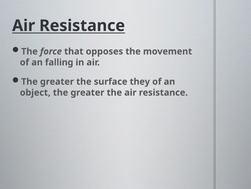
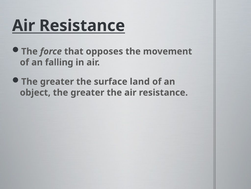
they: they -> land
